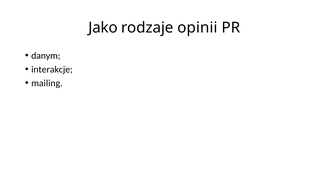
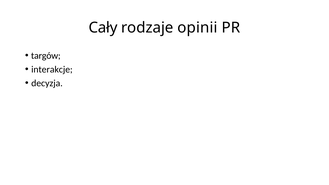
Jako: Jako -> Cały
danym: danym -> targów
mailing: mailing -> decyzja
